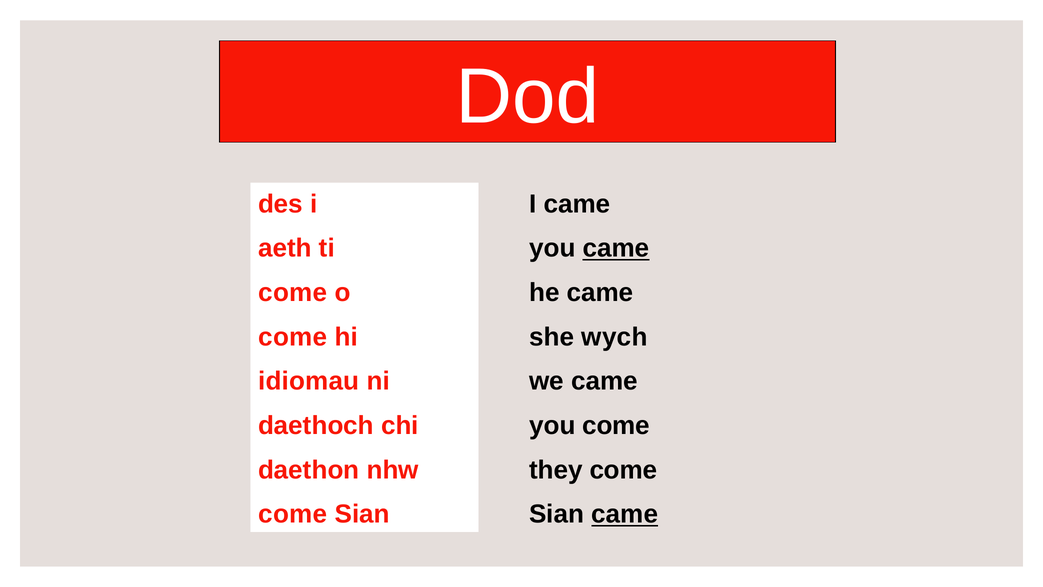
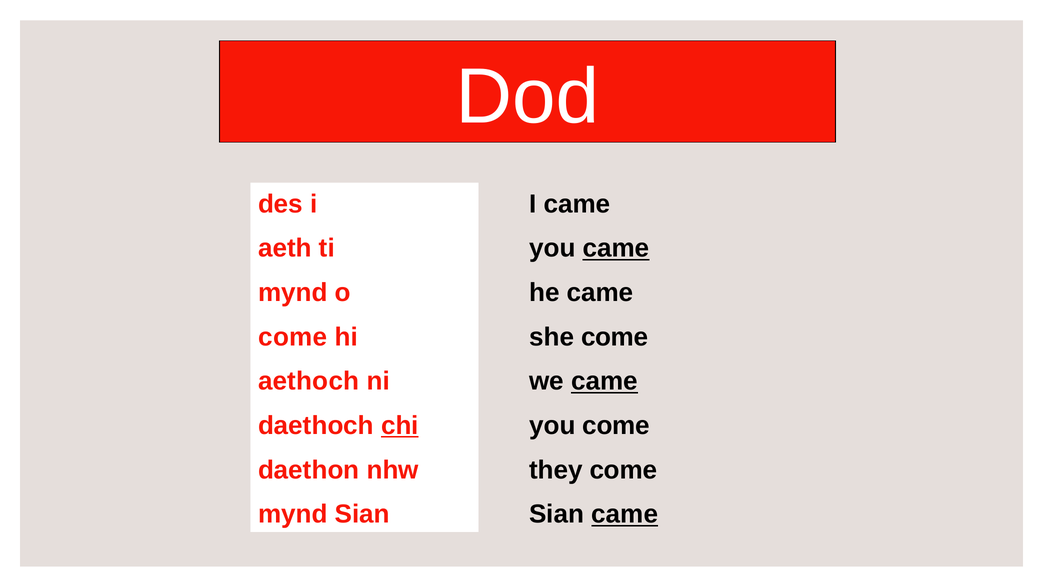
come at (293, 292): come -> mynd
she wych: wych -> come
idiomau: idiomau -> aethoch
came at (604, 381) underline: none -> present
chi underline: none -> present
come at (293, 514): come -> mynd
